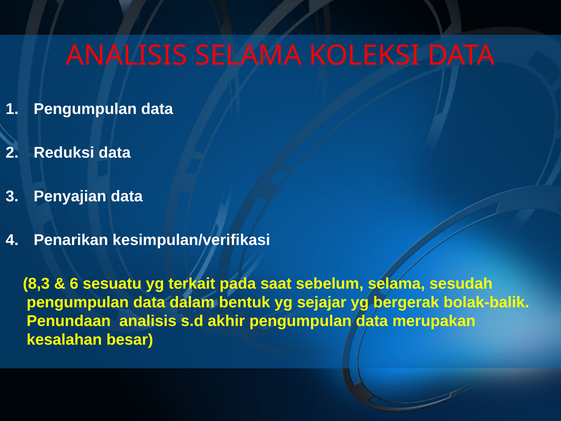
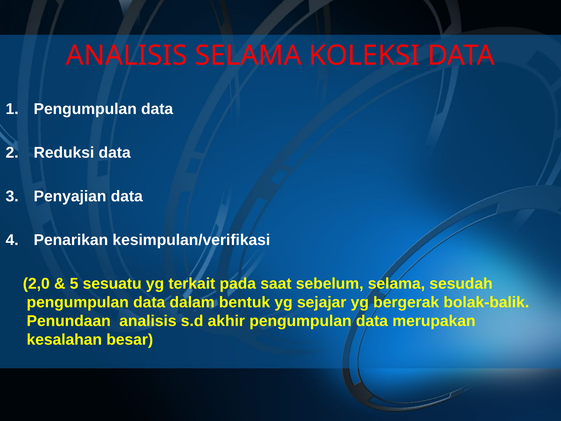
8,3: 8,3 -> 2,0
6: 6 -> 5
